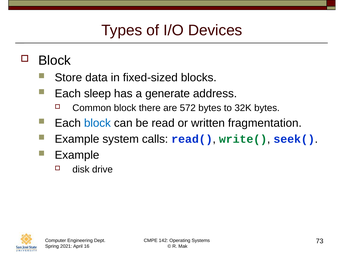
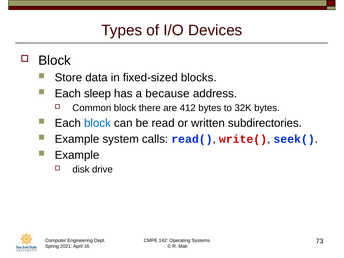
generate: generate -> because
572: 572 -> 412
fragmentation: fragmentation -> subdirectories
write( colour: green -> red
